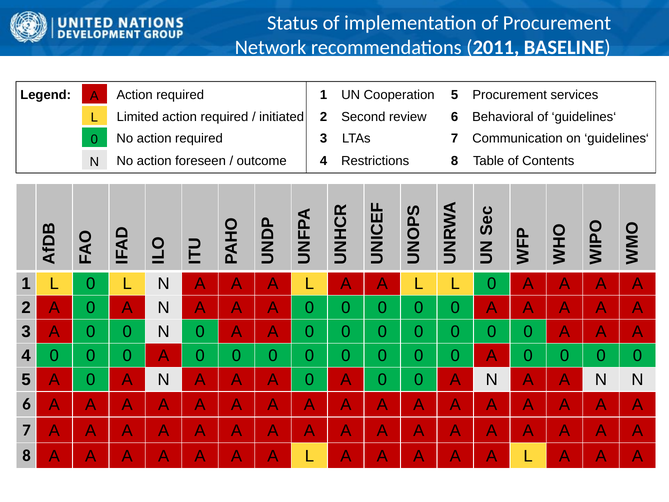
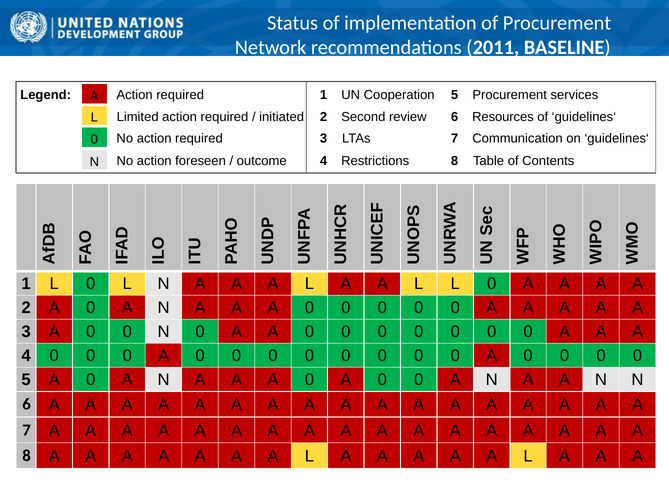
Behavioral: Behavioral -> Resources
